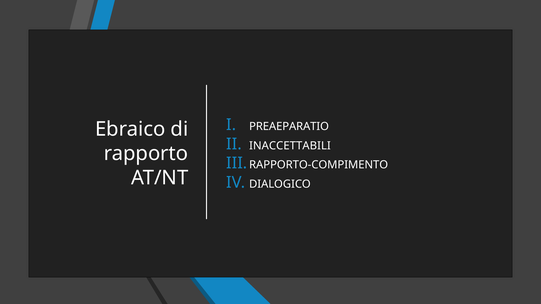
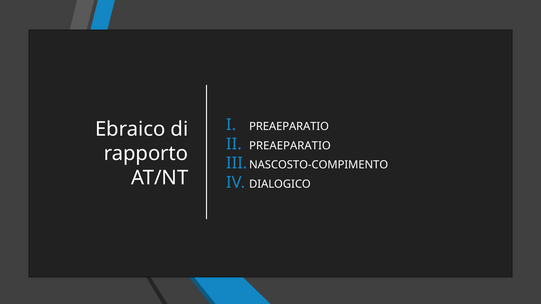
INACCETTABILI at (290, 146): INACCETTABILI -> PREAEPARATIO
RAPPORTO-COMPIMENTO: RAPPORTO-COMPIMENTO -> NASCOSTO-COMPIMENTO
